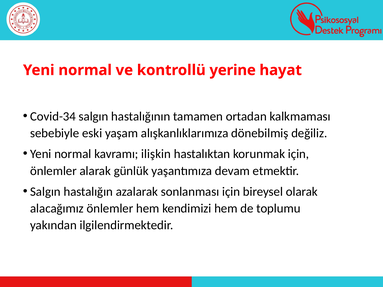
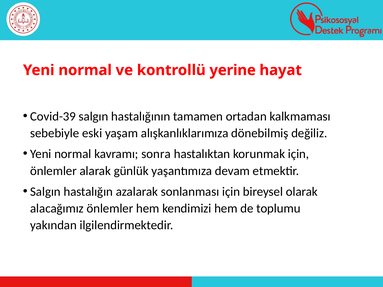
Covid-34: Covid-34 -> Covid-39
ilişkin: ilişkin -> sonra
